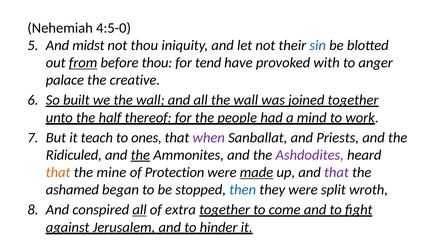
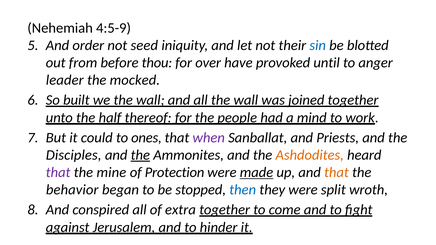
4:5-0: 4:5-0 -> 4:5-9
midst: midst -> order
not thou: thou -> seed
from underline: present -> none
tend: tend -> over
with: with -> until
palace: palace -> leader
creative: creative -> mocked
teach: teach -> could
Ridiculed: Ridiculed -> Disciples
Ashdodites colour: purple -> orange
that at (58, 173) colour: orange -> purple
that at (336, 173) colour: purple -> orange
ashamed: ashamed -> behavior
all at (140, 210) underline: present -> none
